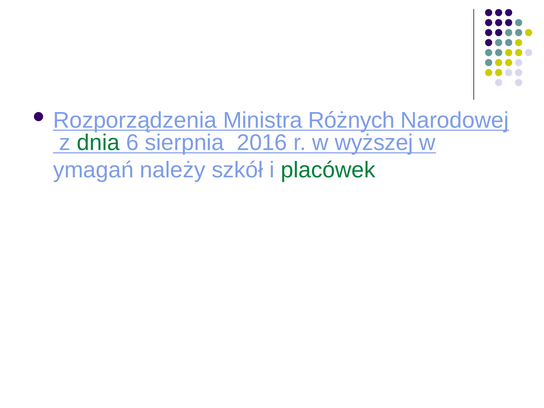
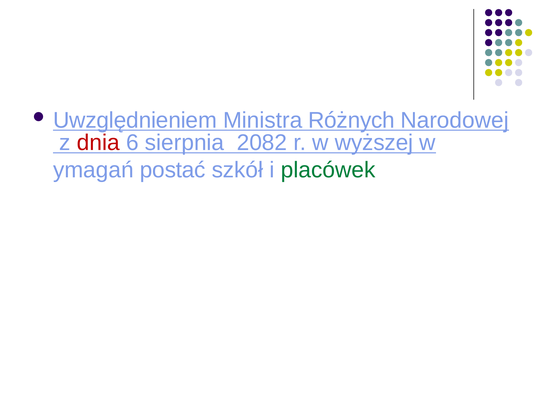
Rozporządzenia: Rozporządzenia -> Uwzględnieniem
dnia colour: green -> red
2016: 2016 -> 2082
należy: należy -> postać
